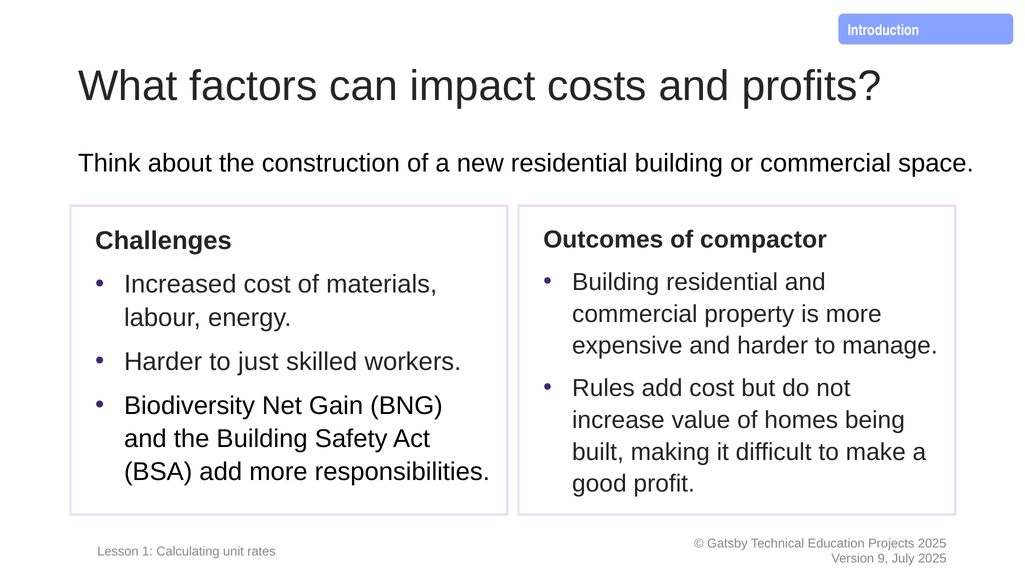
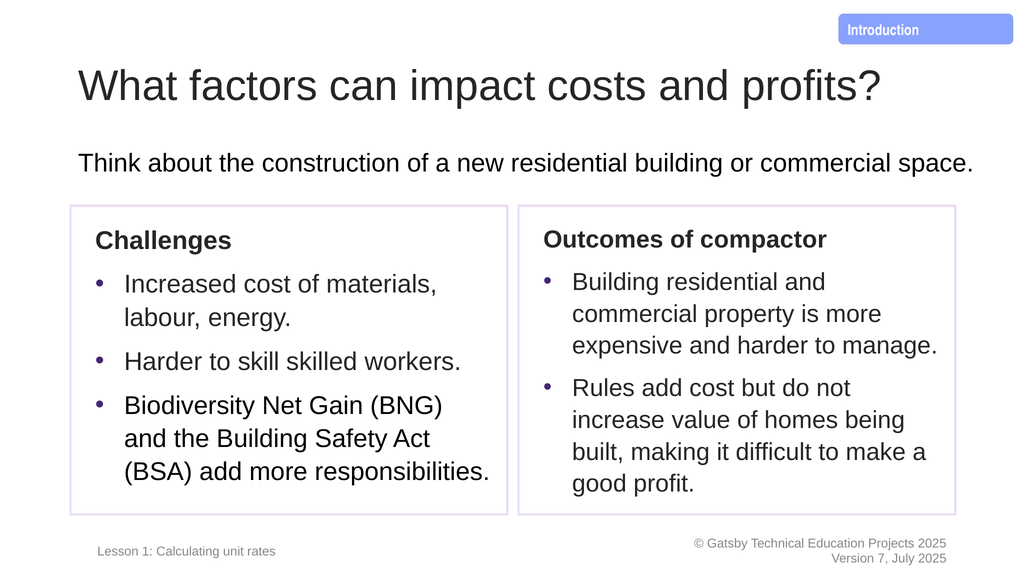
just: just -> skill
9: 9 -> 7
